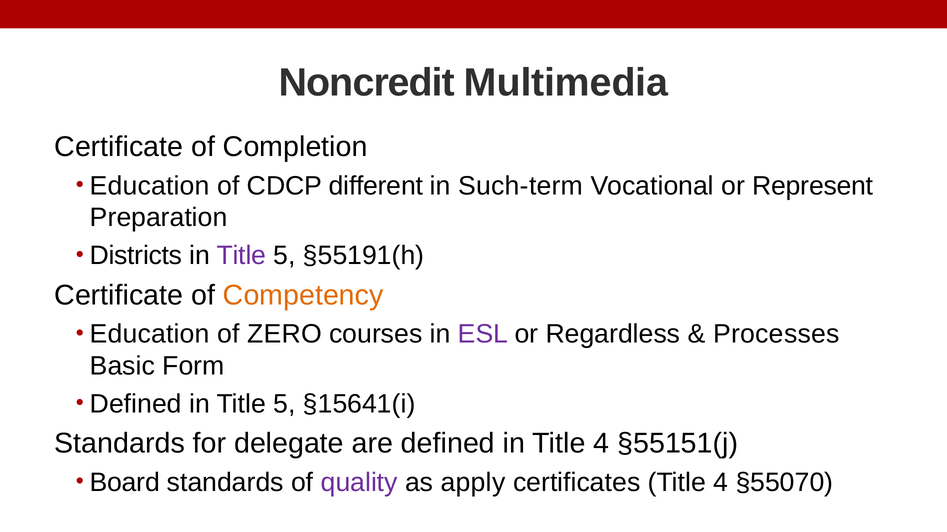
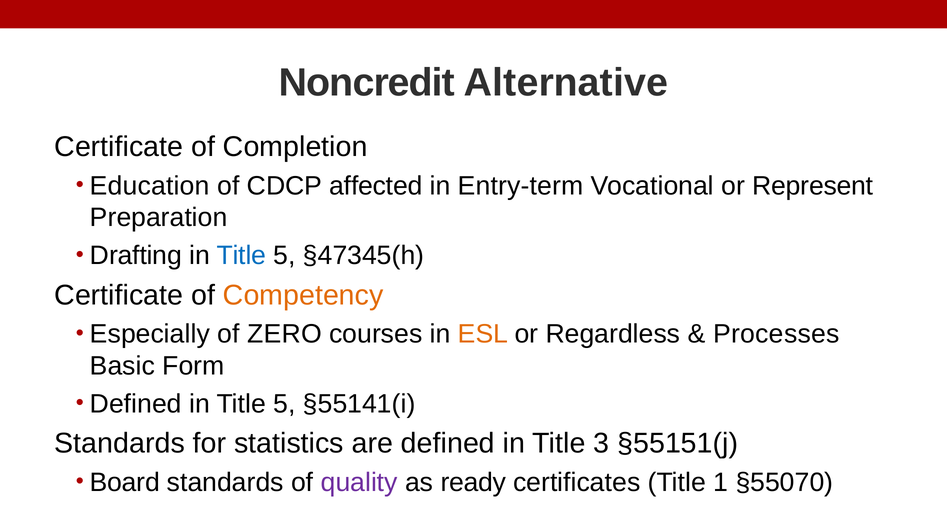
Multimedia: Multimedia -> Alternative
different: different -> affected
Such-term: Such-term -> Entry-term
Districts: Districts -> Drafting
Title at (241, 256) colour: purple -> blue
§55191(h: §55191(h -> §47345(h
Education at (150, 334): Education -> Especially
ESL colour: purple -> orange
§15641(i: §15641(i -> §55141(i
delegate: delegate -> statistics
in Title 4: 4 -> 3
apply: apply -> ready
certificates Title 4: 4 -> 1
